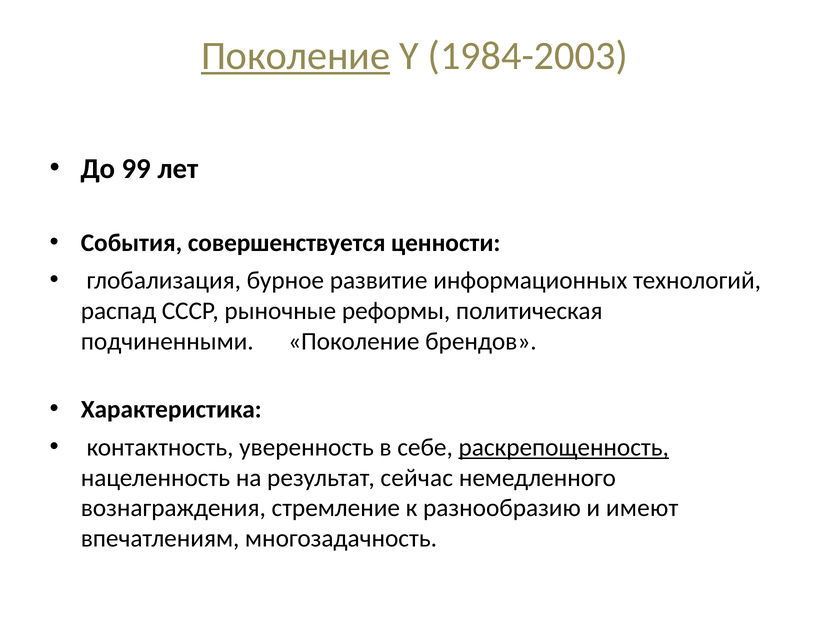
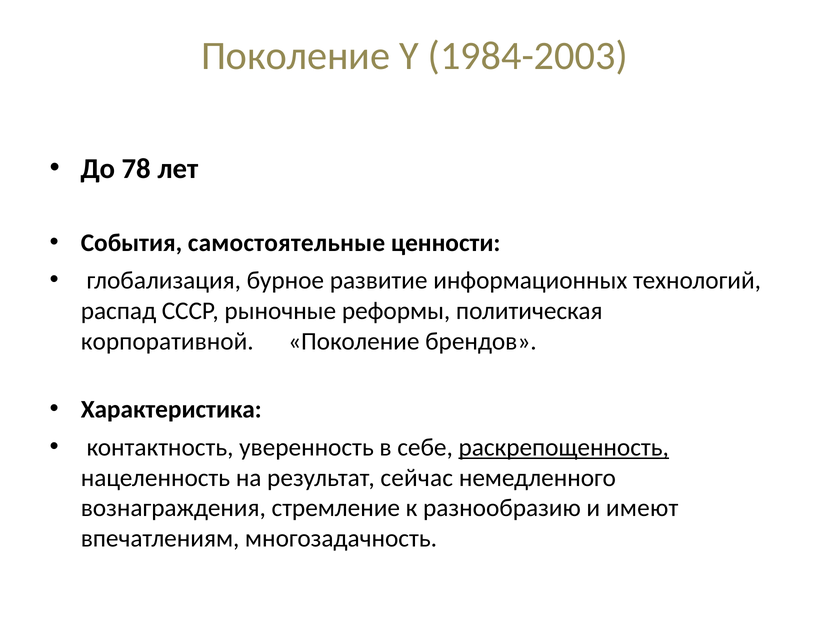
Поколение at (296, 56) underline: present -> none
99: 99 -> 78
совершенствуется: совершенствуется -> самостоятельные
подчиненными: подчиненными -> корпоративной
